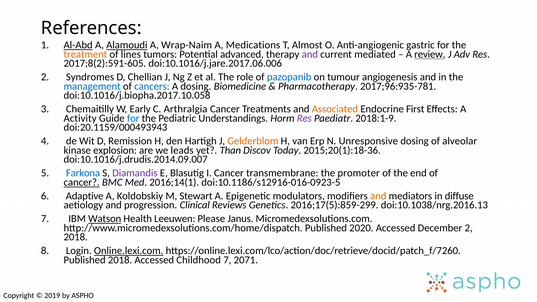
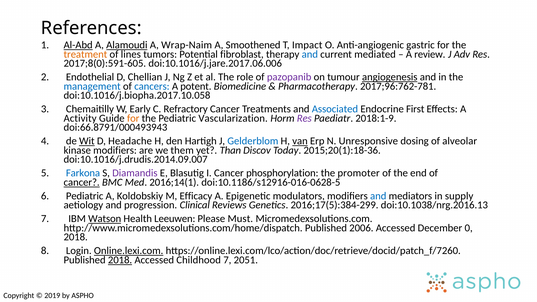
Medications: Medications -> Smoothened
Almost: Almost -> Impact
advanced: advanced -> fibroblast
and at (310, 54) colour: purple -> blue
review underline: present -> none
2017;8(2):591-605: 2017;8(2):591-605 -> 2017;8(0):591-605
Syndromes: Syndromes -> Endothelial
pazopanib colour: blue -> purple
angiogenesis underline: none -> present
A dosing: dosing -> potent
2017;96:935-781: 2017;96:935-781 -> 2017;96:762-781
Arthralgia: Arthralgia -> Refractory
Associated colour: orange -> blue
for at (133, 118) colour: blue -> orange
Understandings: Understandings -> Vascularization
doi:20.1159/000493943: doi:20.1159/000493943 -> doi:66.8791/000493943
Wit underline: none -> present
Remission: Remission -> Headache
Gelderblom colour: orange -> blue
van underline: none -> present
kinase explosion: explosion -> modifiers
leads: leads -> them
transmembrane: transmembrane -> phosphorylation
doi:10.1186/s12916-016-0923-5: doi:10.1186/s12916-016-0923-5 -> doi:10.1186/s12916-016-0628-5
Adaptive at (85, 196): Adaptive -> Pediatric
Stewart: Stewart -> Efficacy
and at (378, 196) colour: orange -> blue
diffuse: diffuse -> supply
2016;17(5):859-299: 2016;17(5):859-299 -> 2016;17(5):384-299
Janus: Janus -> Must
2020: 2020 -> 2006
December 2: 2 -> 0
2018 at (120, 260) underline: none -> present
2071: 2071 -> 2051
